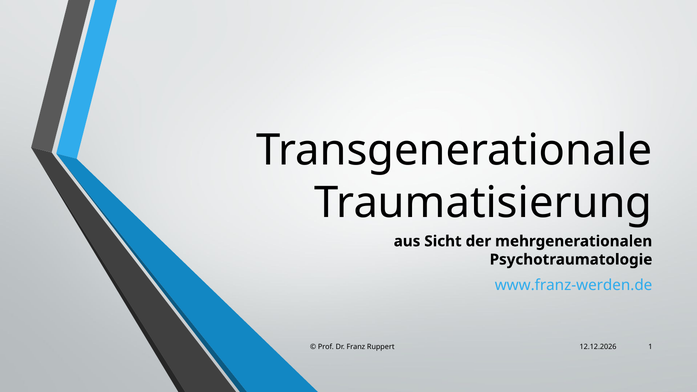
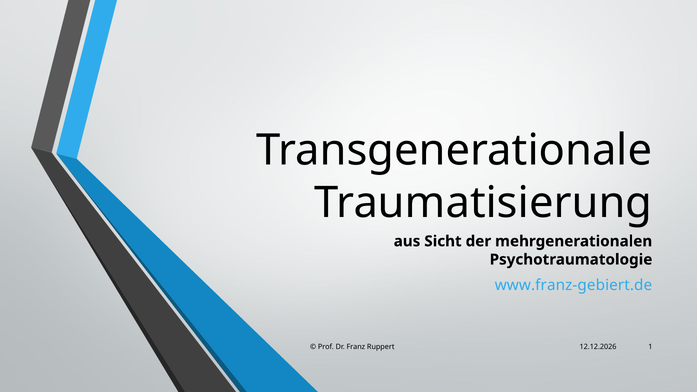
www.franz-werden.de: www.franz-werden.de -> www.franz-gebiert.de
